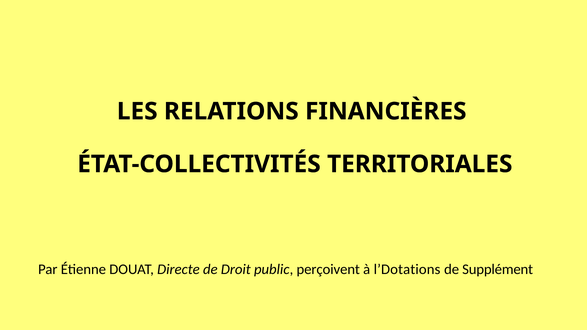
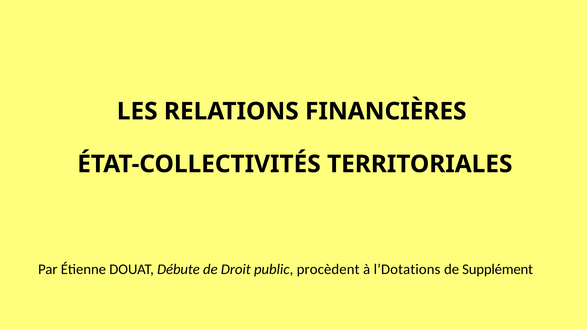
Directe: Directe -> Débute
perçoivent: perçoivent -> procèdent
